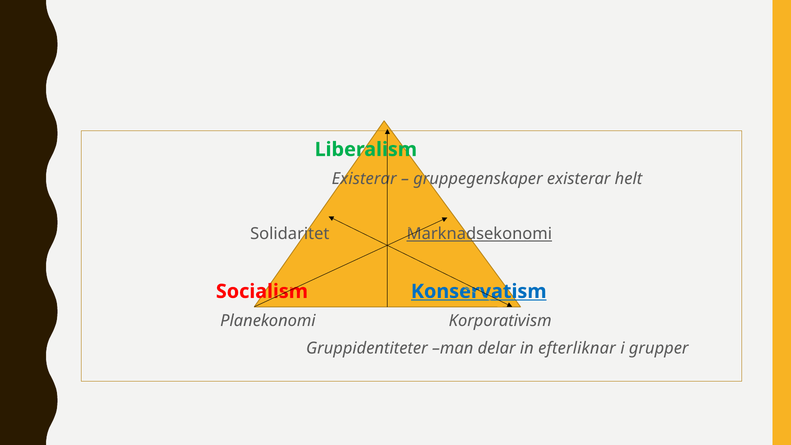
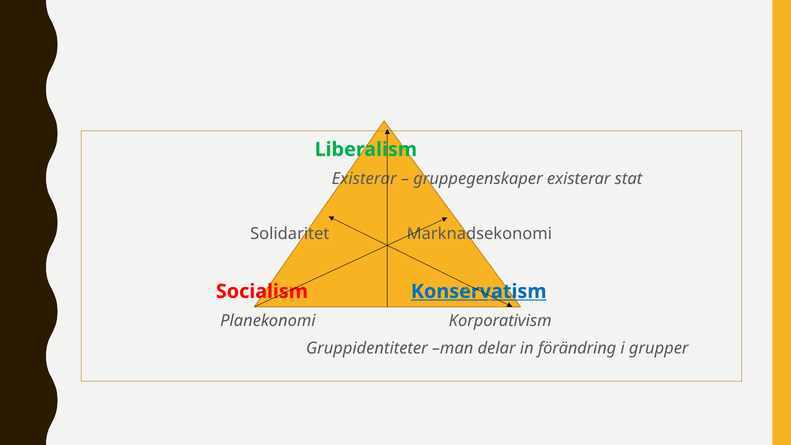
helt: helt -> stat
Marknadsekonomi underline: present -> none
efterliknar: efterliknar -> förändring
